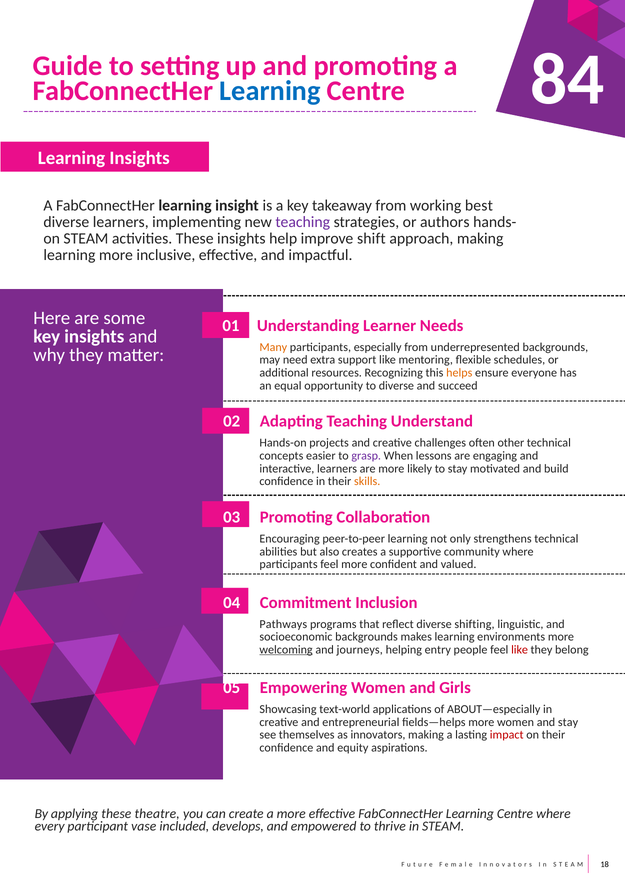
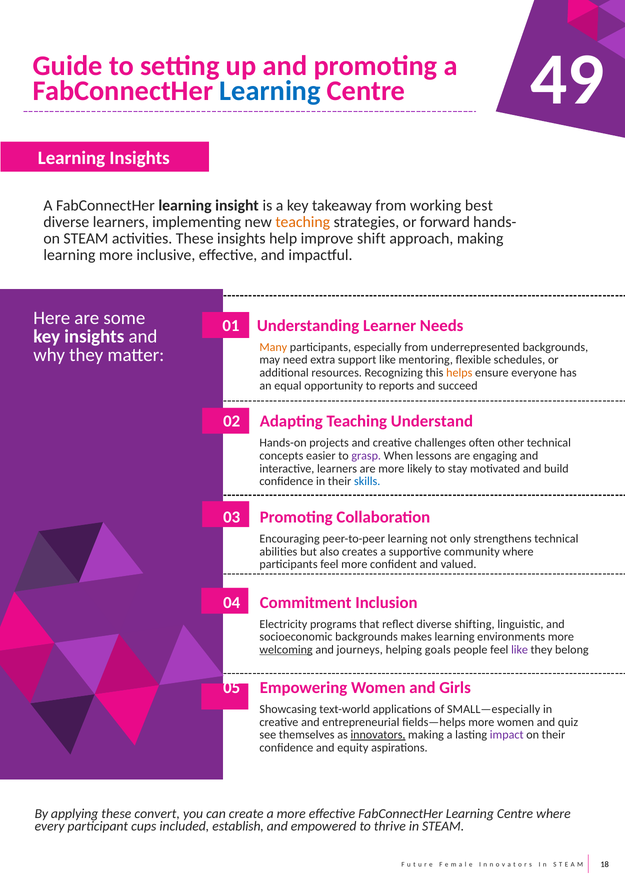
84: 84 -> 49
teaching at (303, 222) colour: purple -> orange
authors: authors -> forward
to diverse: diverse -> reports
skills colour: orange -> blue
Pathways: Pathways -> Electricity
entry: entry -> goals
like at (520, 650) colour: red -> purple
ABOUT—especially: ABOUT—especially -> SMALL—especially
and stay: stay -> quiz
innovators underline: none -> present
impact colour: red -> purple
theatre: theatre -> convert
vase: vase -> cups
develops: develops -> establish
